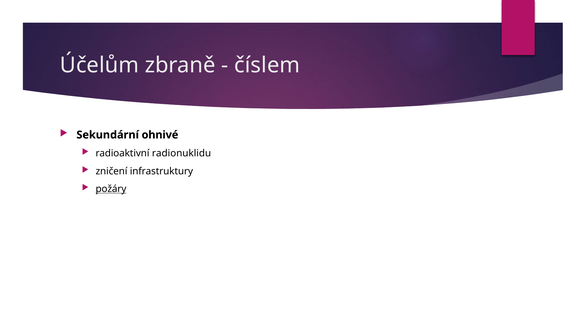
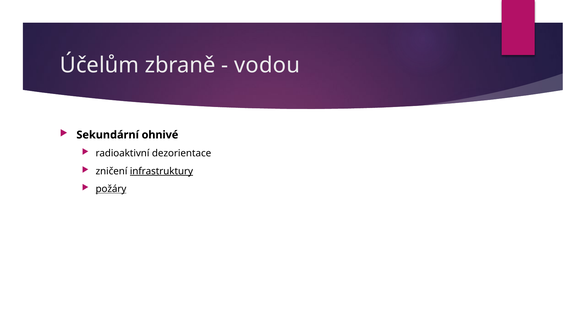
číslem: číslem -> vodou
radionuklidu: radionuklidu -> dezorientace
infrastruktury underline: none -> present
